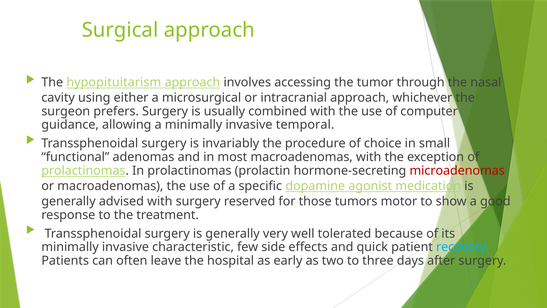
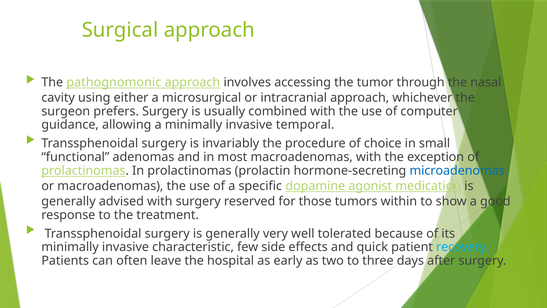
hypopituitarism: hypopituitarism -> pathognomonic
microadenomas colour: red -> blue
motor: motor -> within
